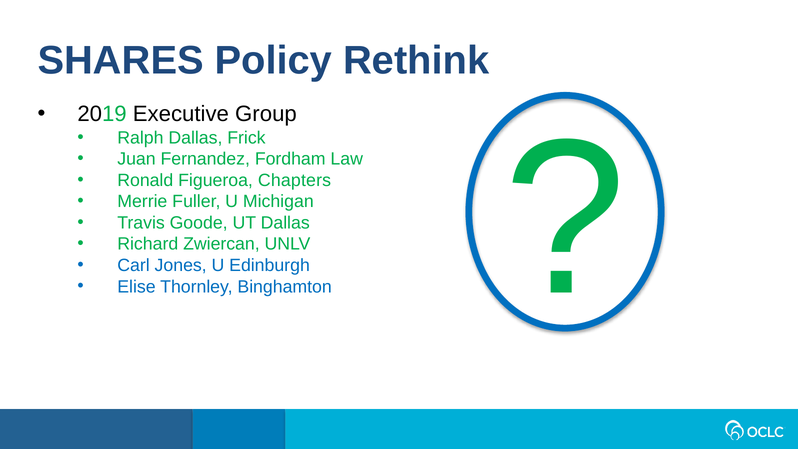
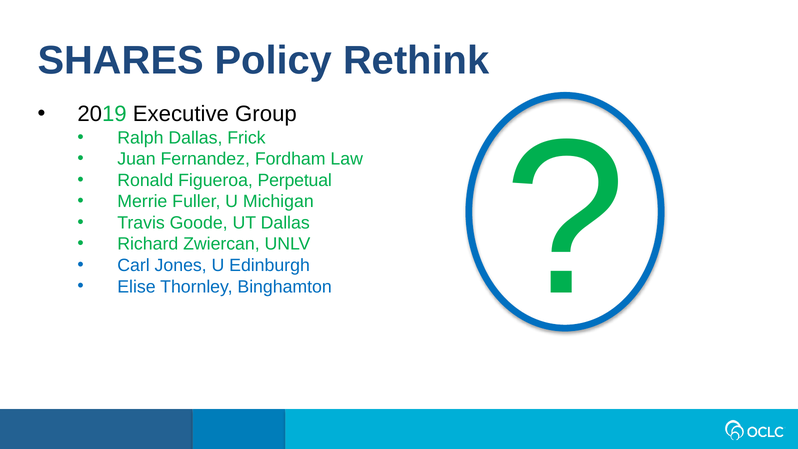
Chapters: Chapters -> Perpetual
